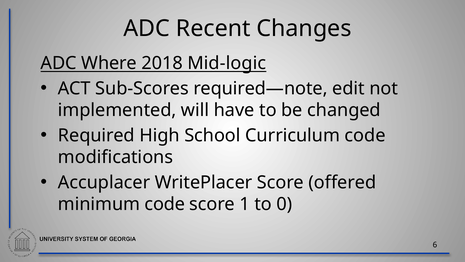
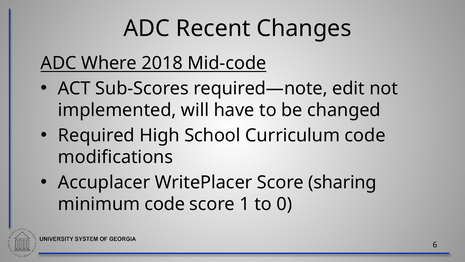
Mid-logic: Mid-logic -> Mid-code
offered: offered -> sharing
